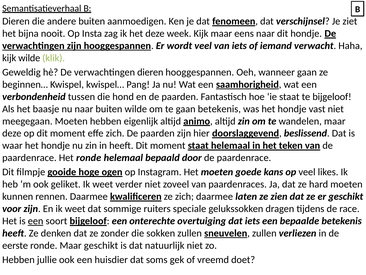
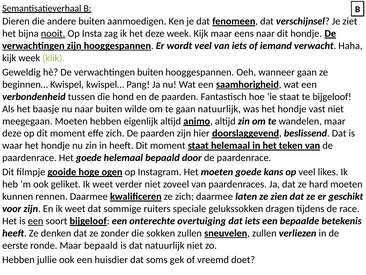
nooit underline: none -> present
kijk wilde: wilde -> week
verwachtingen dieren: dieren -> buiten
gaan betekenis: betekenis -> natuurlijk
Het ronde: ronde -> goede
Maar geschikt: geschikt -> bepaald
